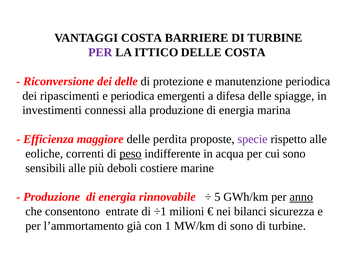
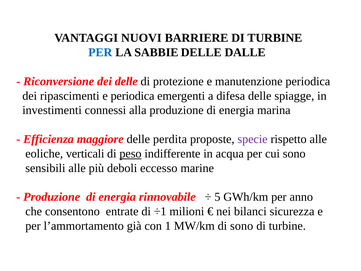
VANTAGGI COSTA: COSTA -> NUOVI
PER at (100, 52) colour: purple -> blue
ITTICO: ITTICO -> SABBIE
DELLE COSTA: COSTA -> DALLE
correnti: correnti -> verticali
costiere: costiere -> eccesso
anno underline: present -> none
